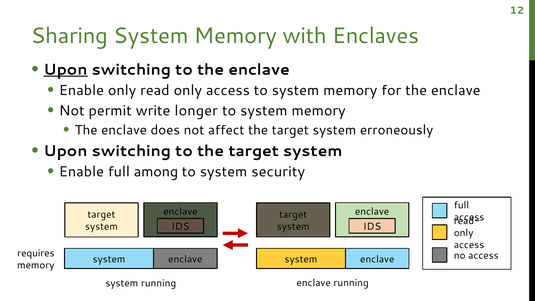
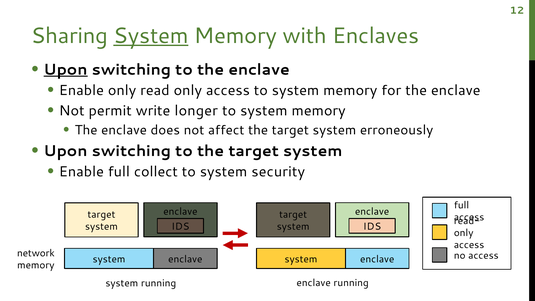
System at (151, 36) underline: none -> present
among: among -> collect
requires: requires -> network
